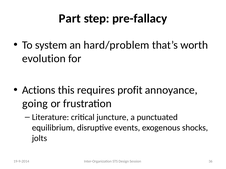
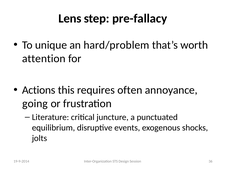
Part: Part -> Lens
system: system -> unique
evolution: evolution -> attention
profit: profit -> often
